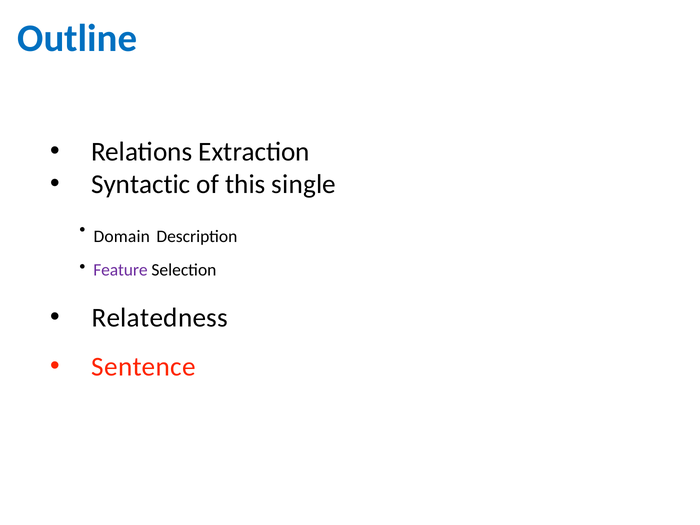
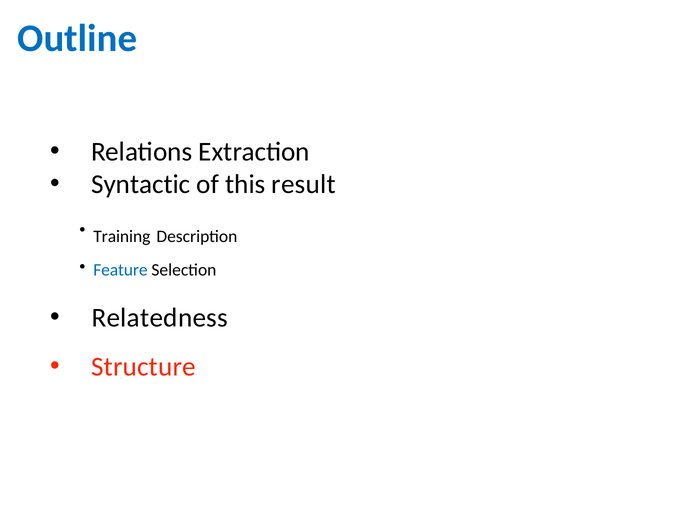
single: single -> result
Domain: Domain -> Training
Feature colour: purple -> blue
Sentence: Sentence -> Structure
